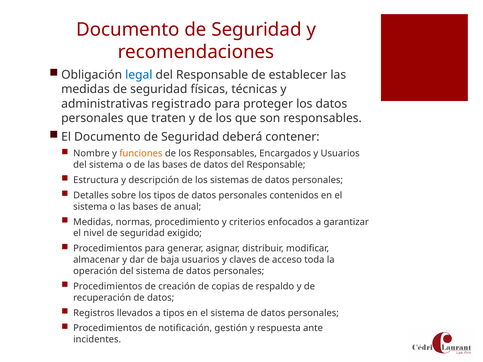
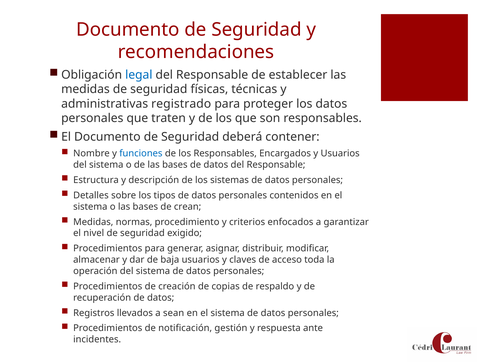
funciones colour: orange -> blue
anual: anual -> crean
a tipos: tipos -> sean
